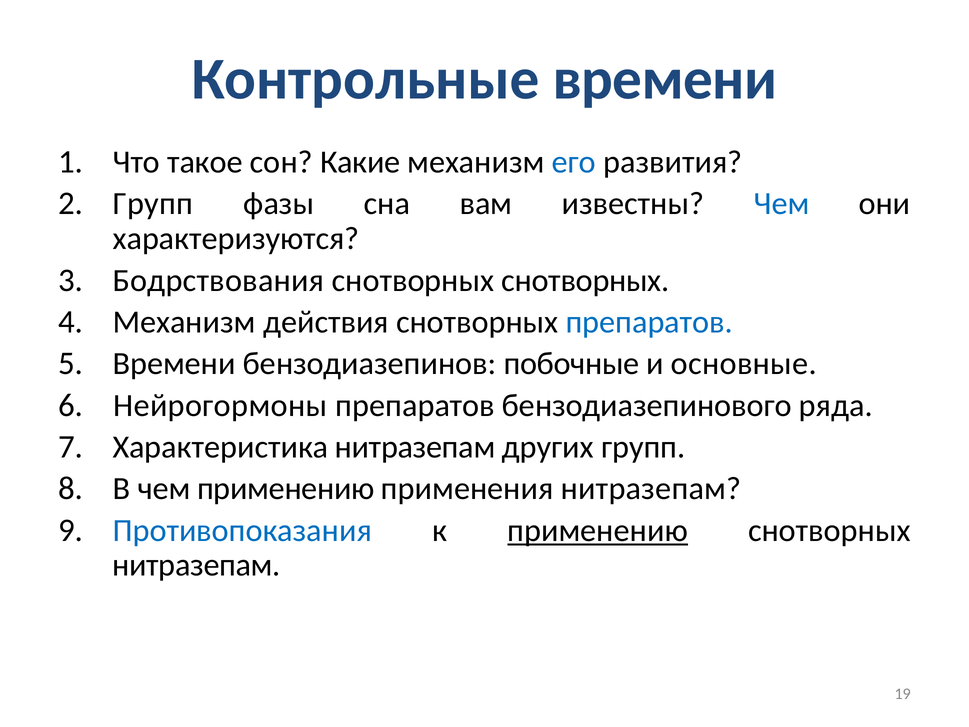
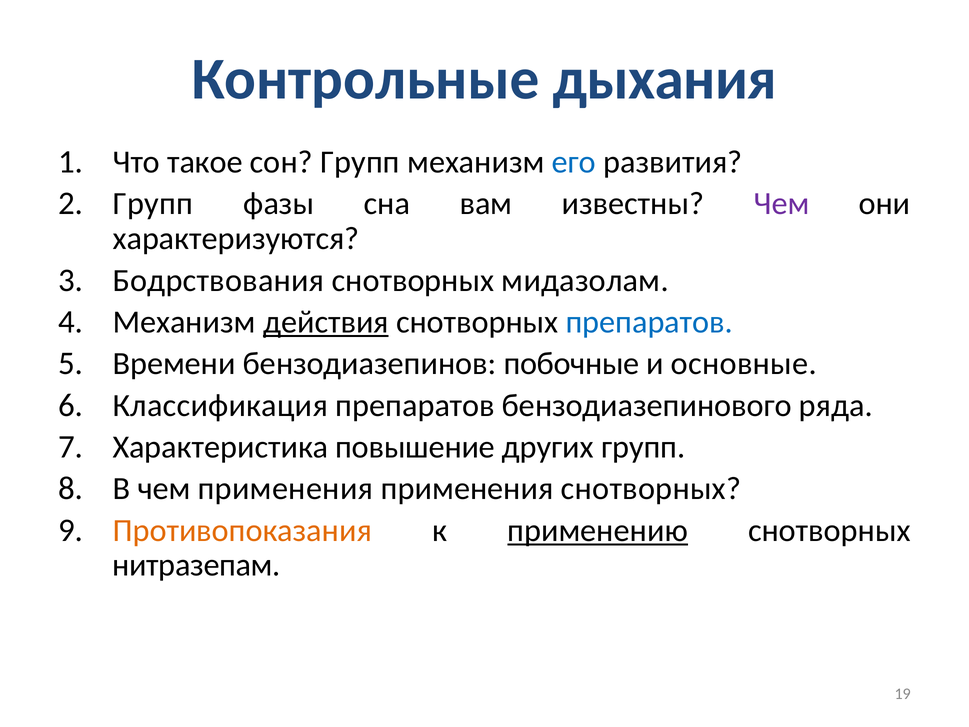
Контрольные времени: времени -> дыхания
сон Какие: Какие -> Групп
Чем at (782, 204) colour: blue -> purple
снотворных снотворных: снотворных -> мидазолам
действия underline: none -> present
Нейрогормоны: Нейрогормоны -> Классификация
Характеристика нитразепам: нитразепам -> повышение
чем применению: применению -> применения
применения нитразепам: нитразепам -> снотворных
Противопоказания colour: blue -> orange
